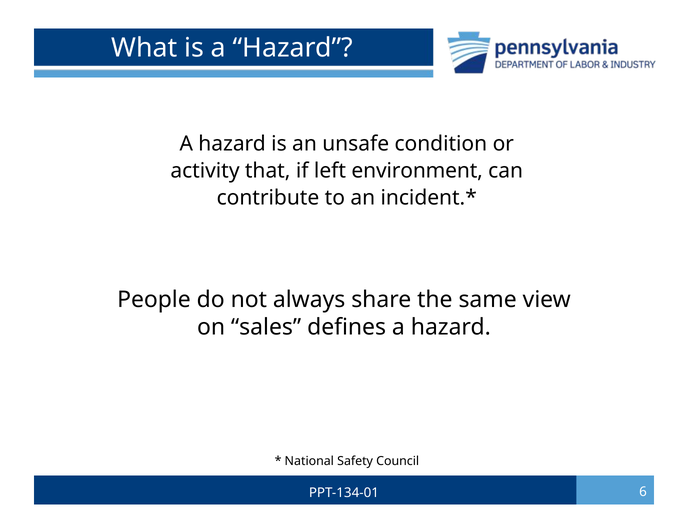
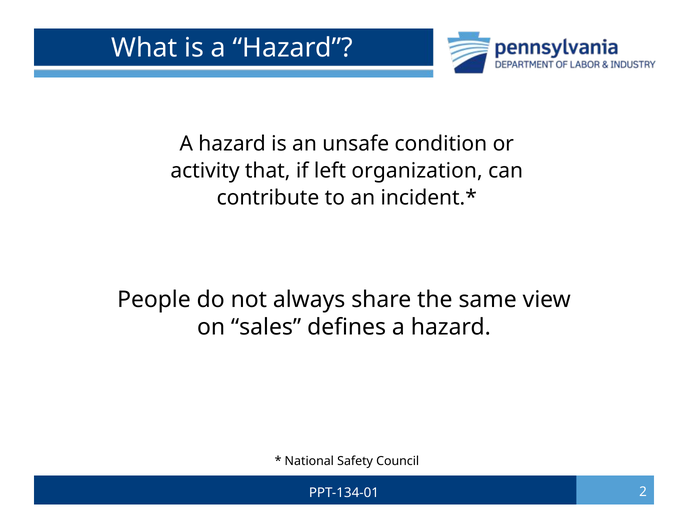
environment: environment -> organization
6: 6 -> 2
